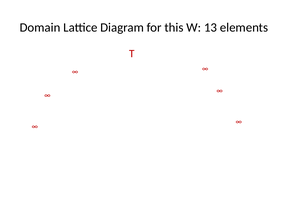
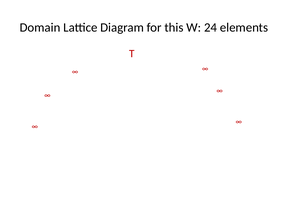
13: 13 -> 24
